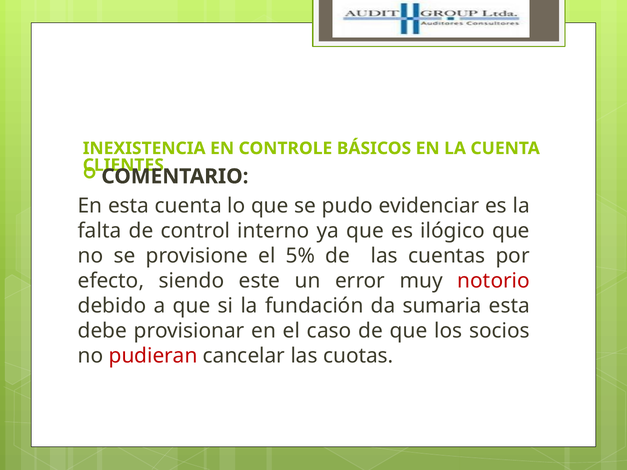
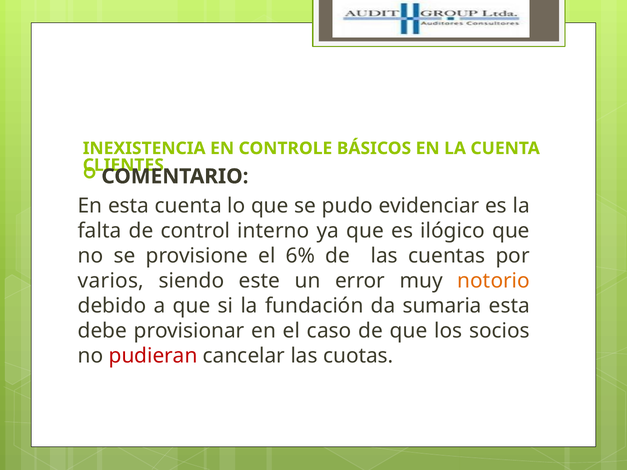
5%: 5% -> 6%
efecto: efecto -> varios
notorio colour: red -> orange
